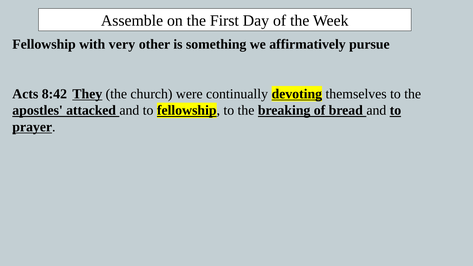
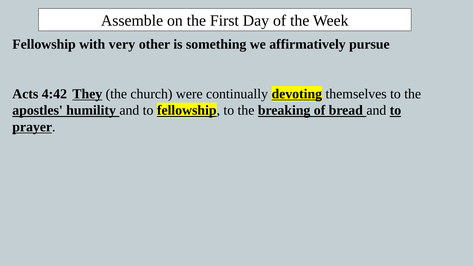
8:42: 8:42 -> 4:42
attacked: attacked -> humility
